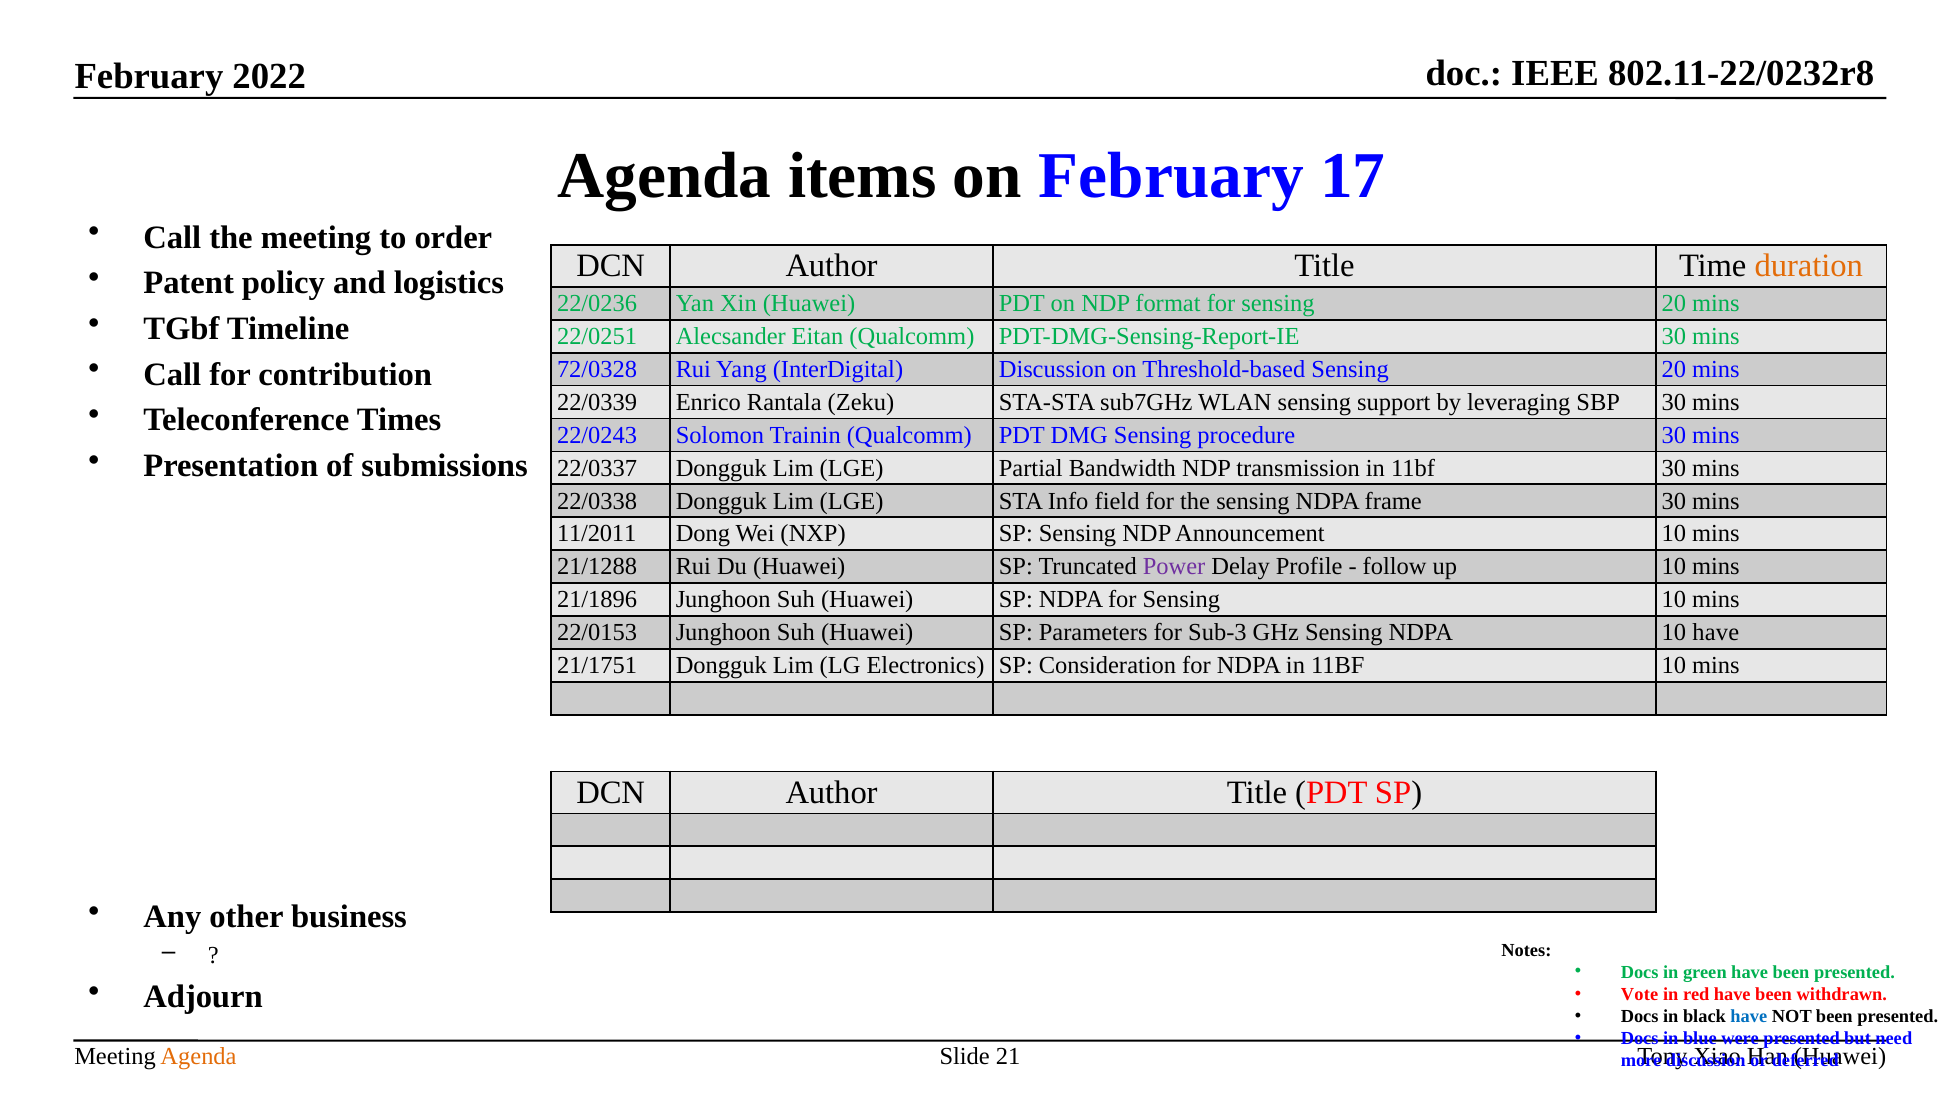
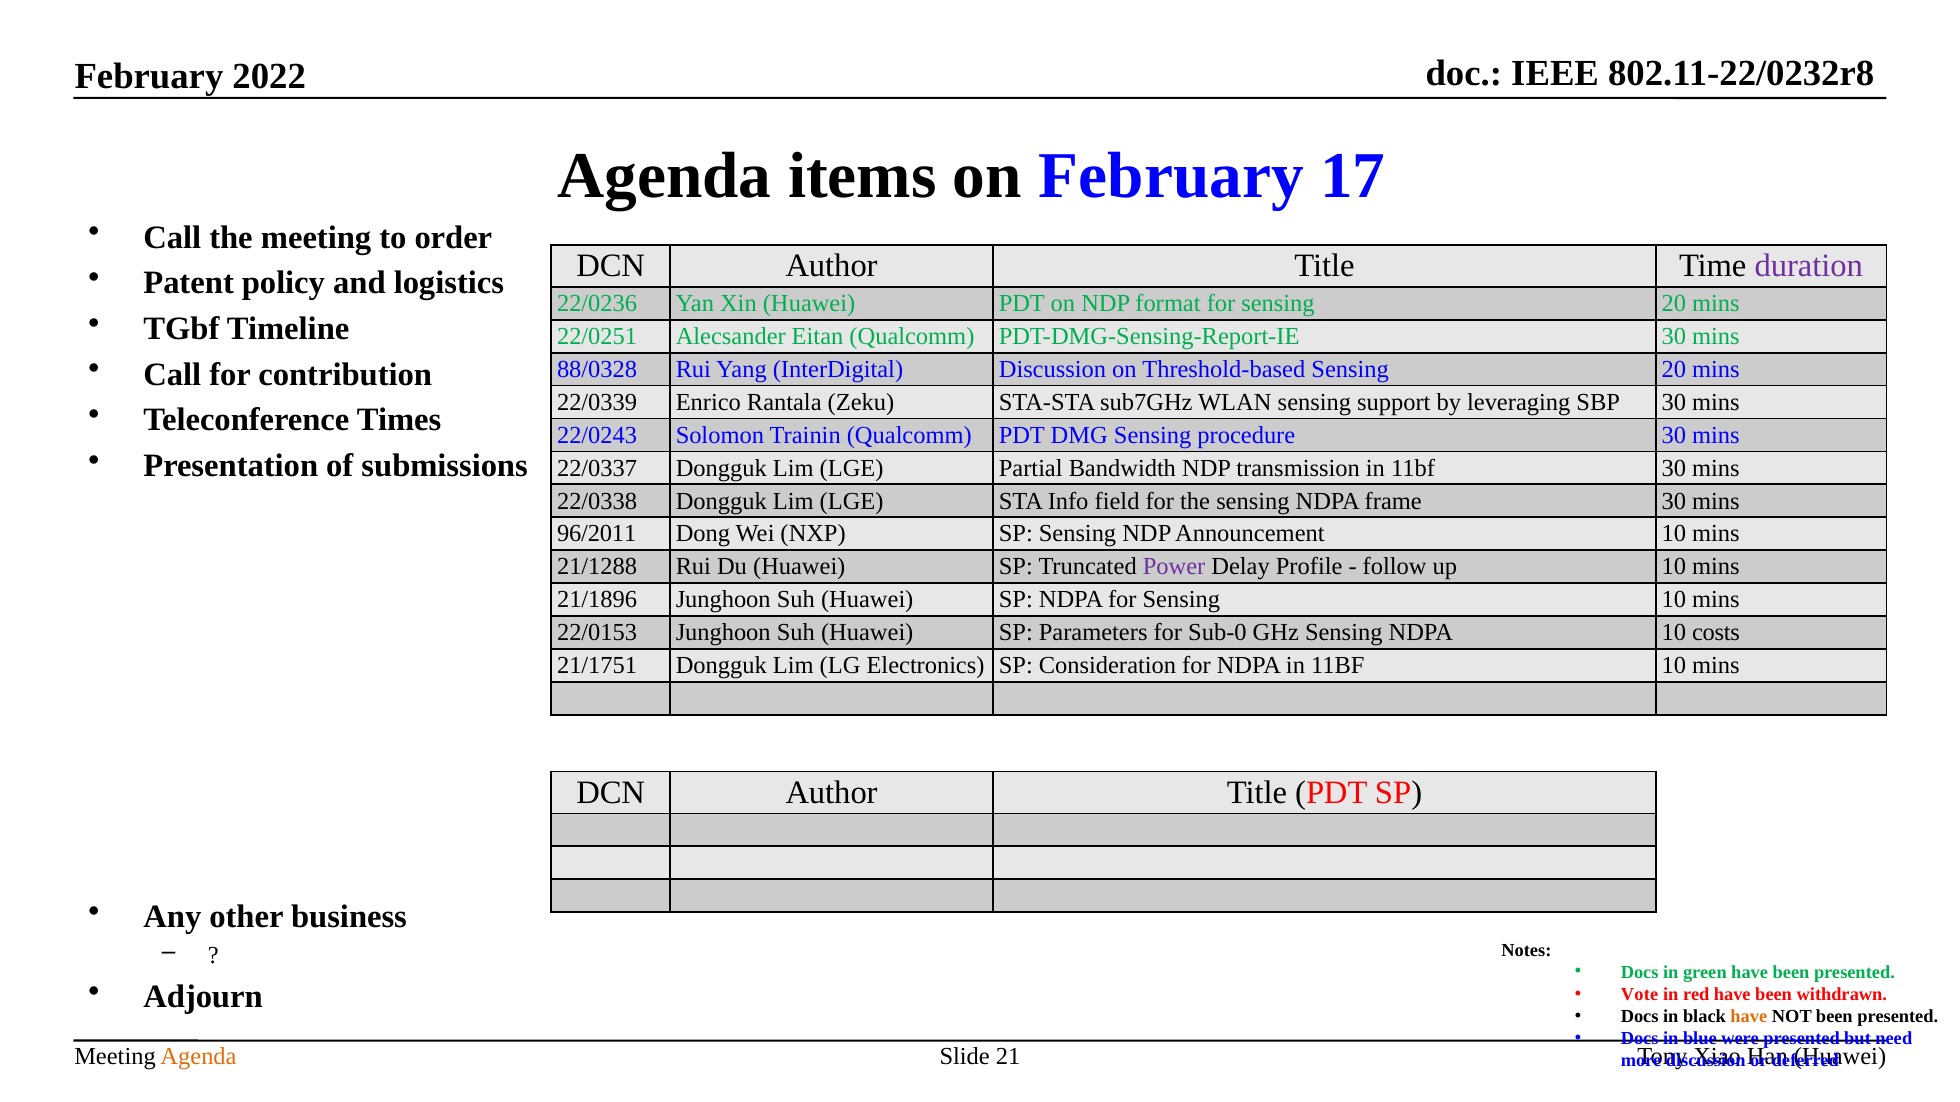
duration colour: orange -> purple
72/0328: 72/0328 -> 88/0328
11/2011: 11/2011 -> 96/2011
Sub-3: Sub-3 -> Sub-0
10 have: have -> costs
have at (1749, 1017) colour: blue -> orange
